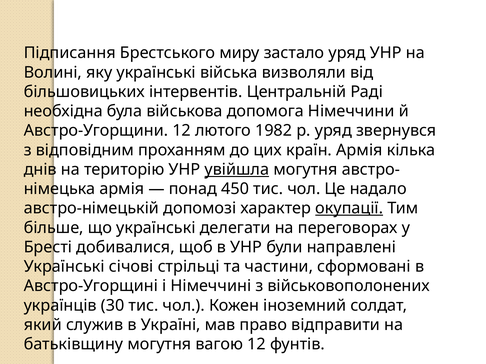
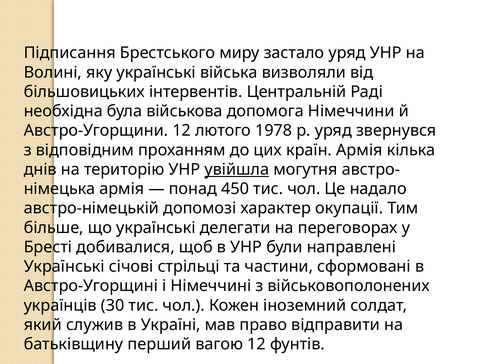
1982: 1982 -> 1978
окупації underline: present -> none
батьківщину могутня: могутня -> перший
